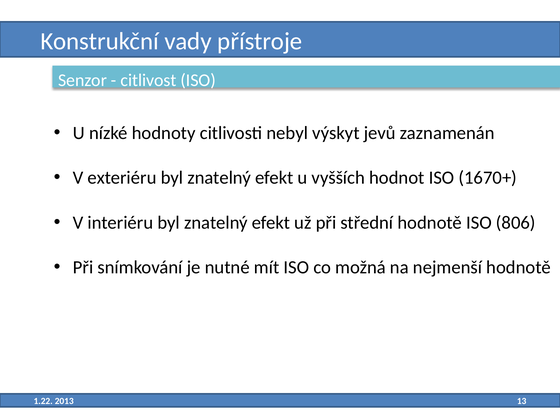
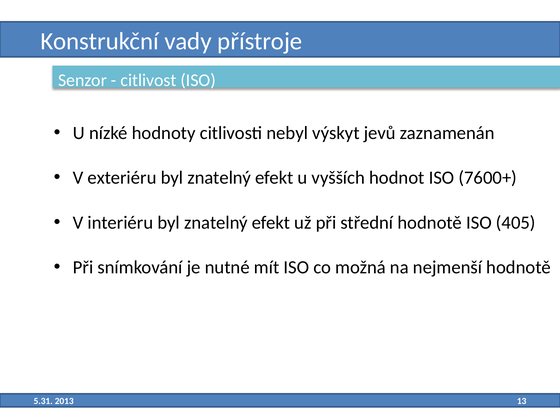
1670+: 1670+ -> 7600+
806: 806 -> 405
1.22: 1.22 -> 5.31
